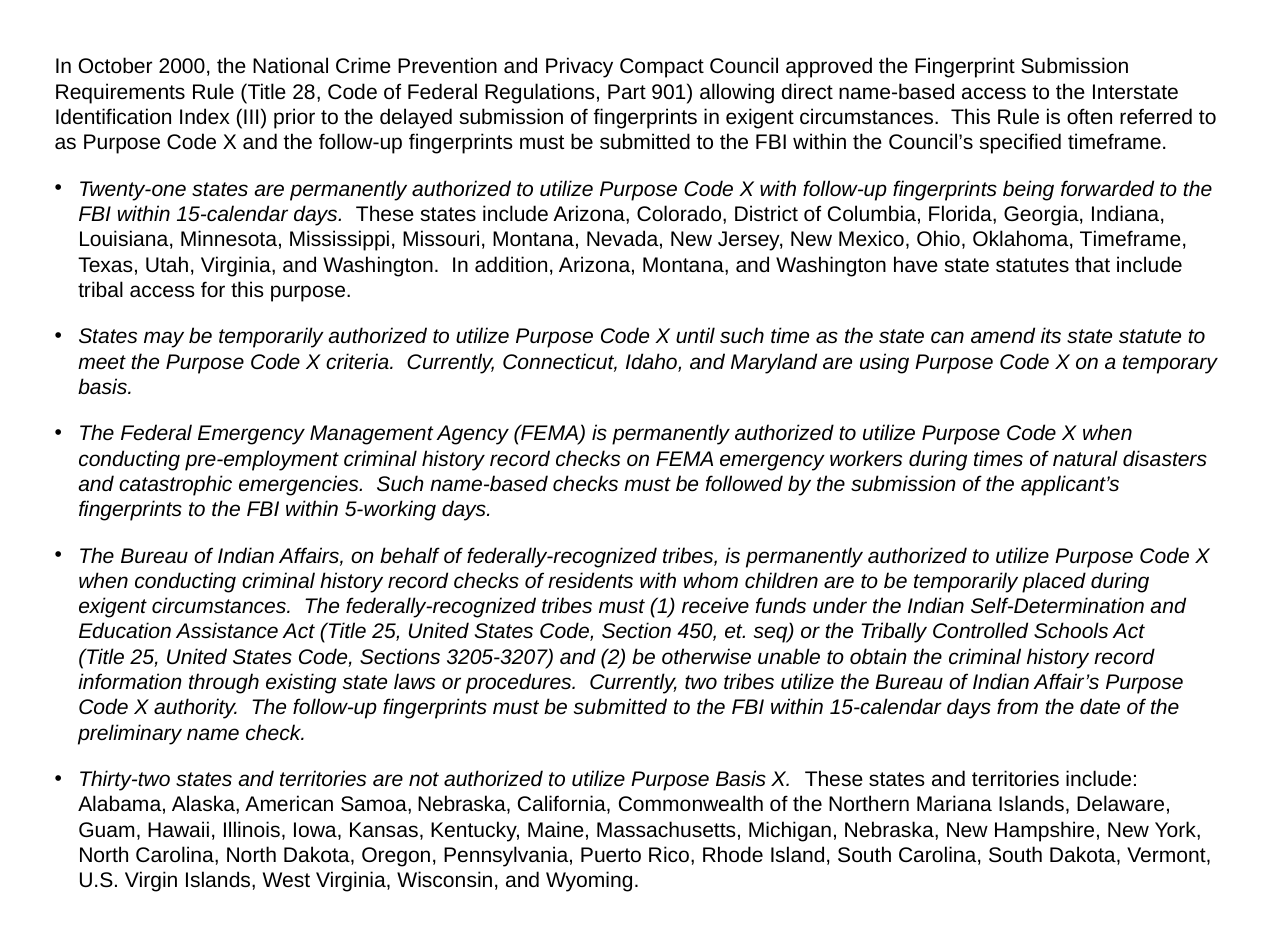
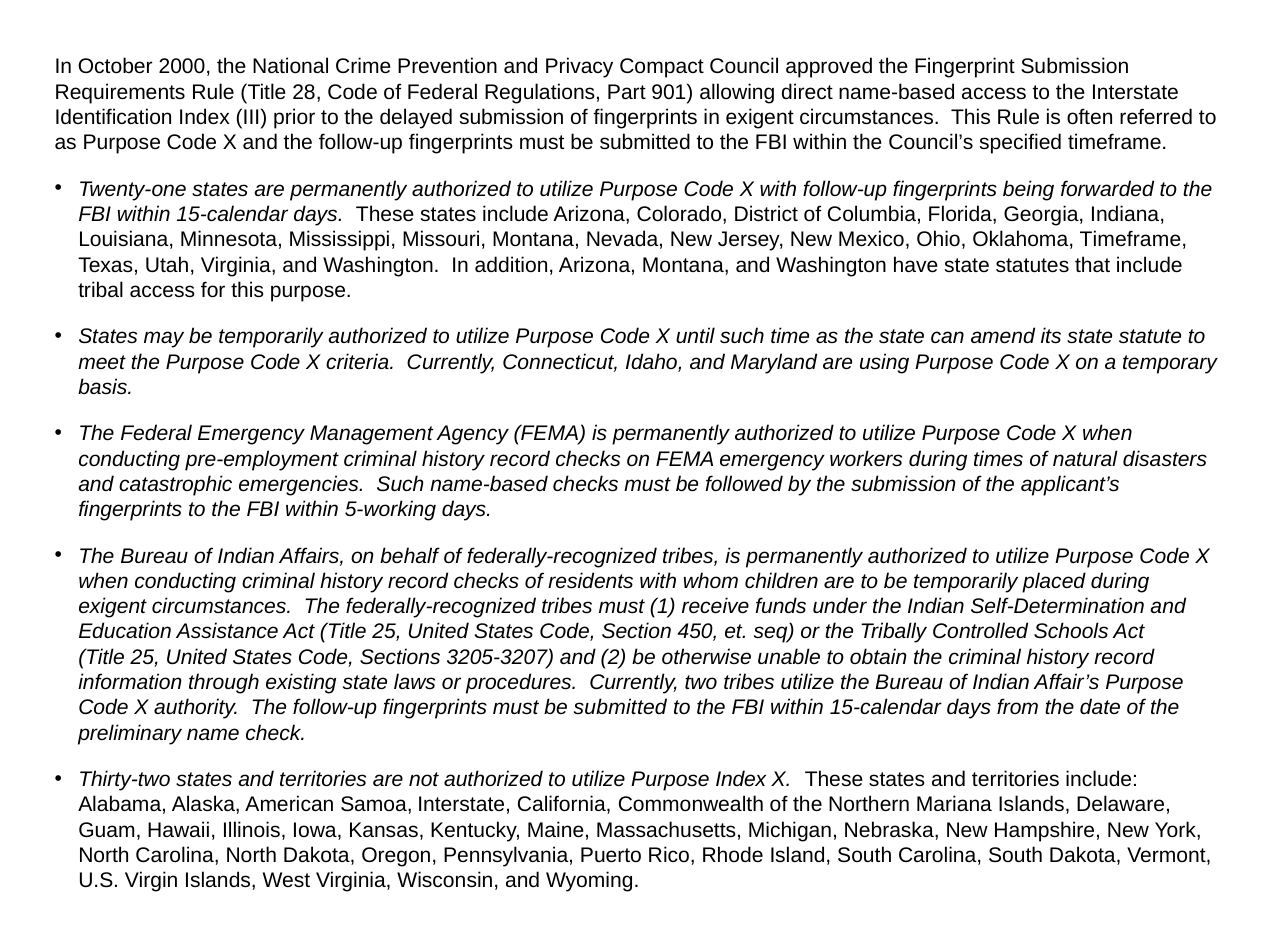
Purpose Basis: Basis -> Index
Samoa Nebraska: Nebraska -> Interstate
